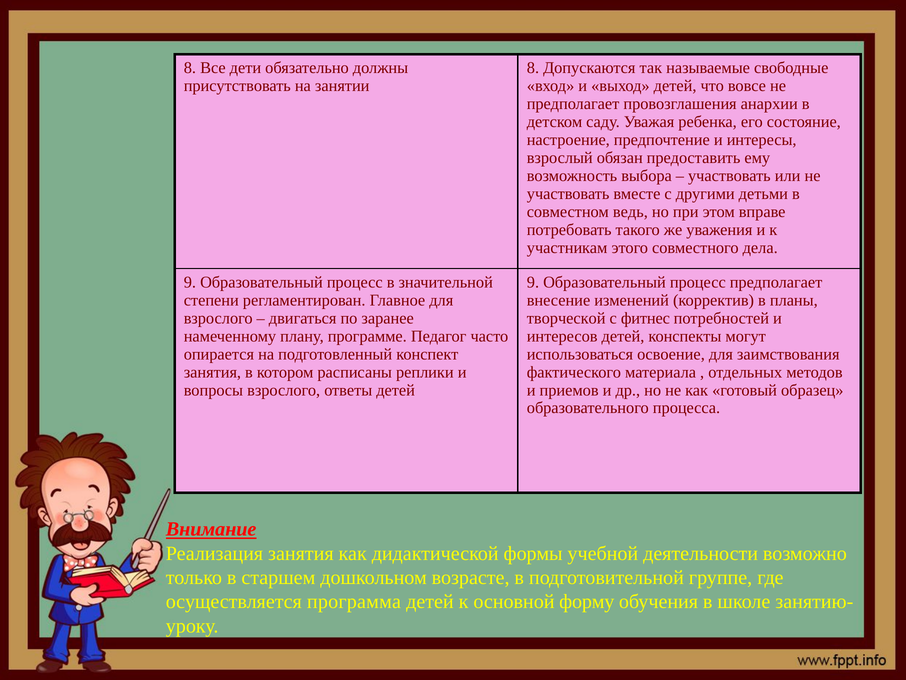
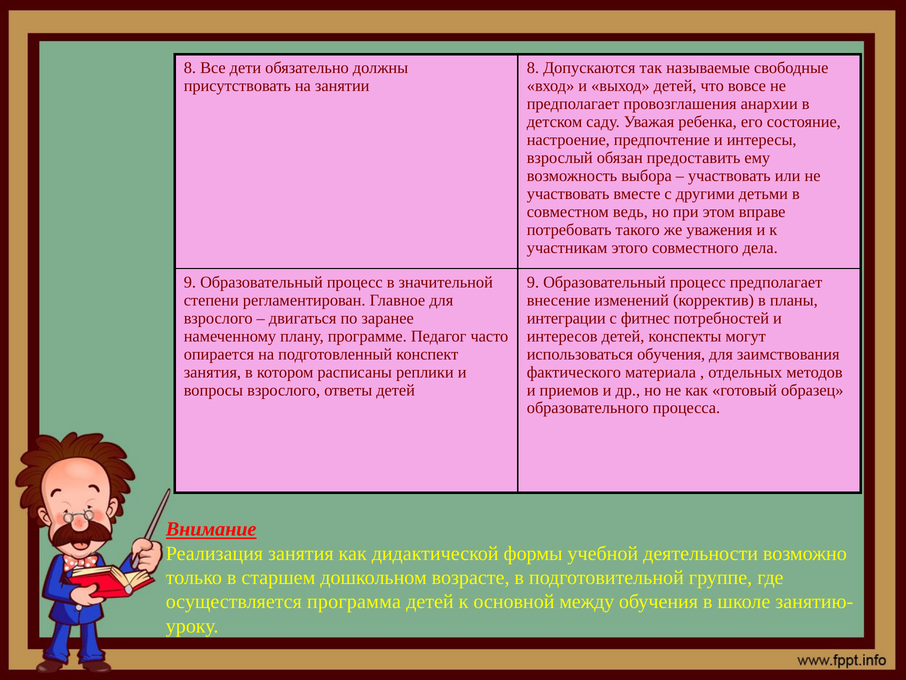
творческой: творческой -> интеграции
использоваться освоение: освоение -> обучения
форму: форму -> между
